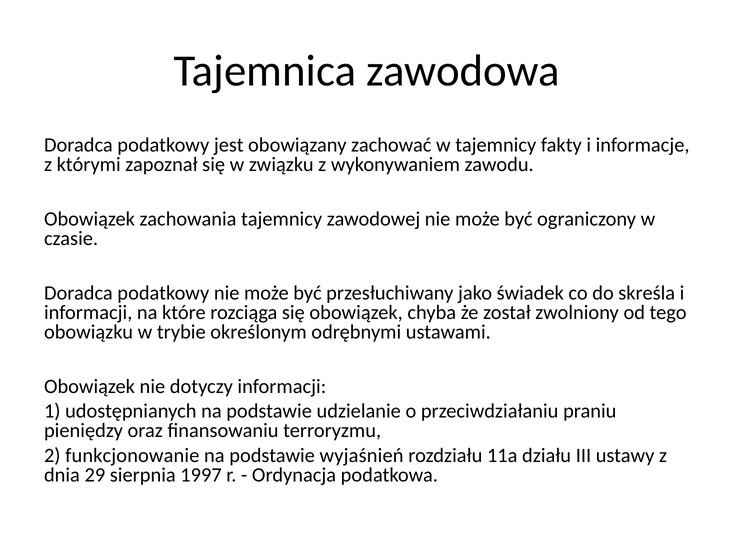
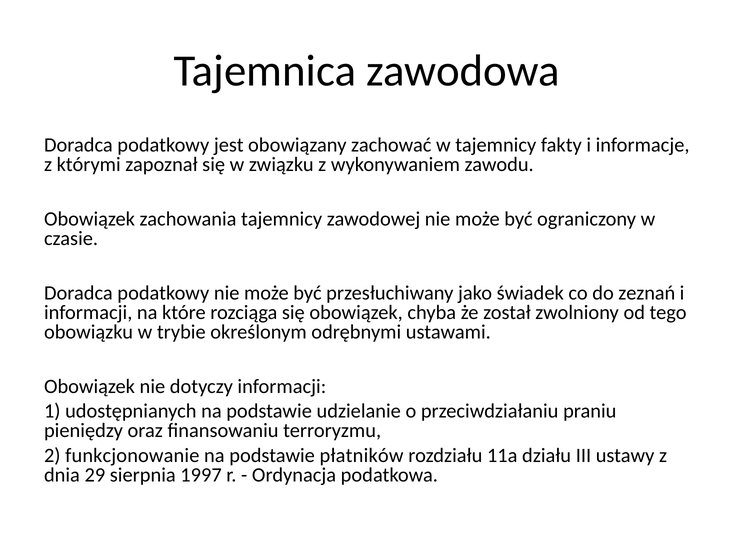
skreśla: skreśla -> zeznań
wyjaśnień: wyjaśnień -> płatników
